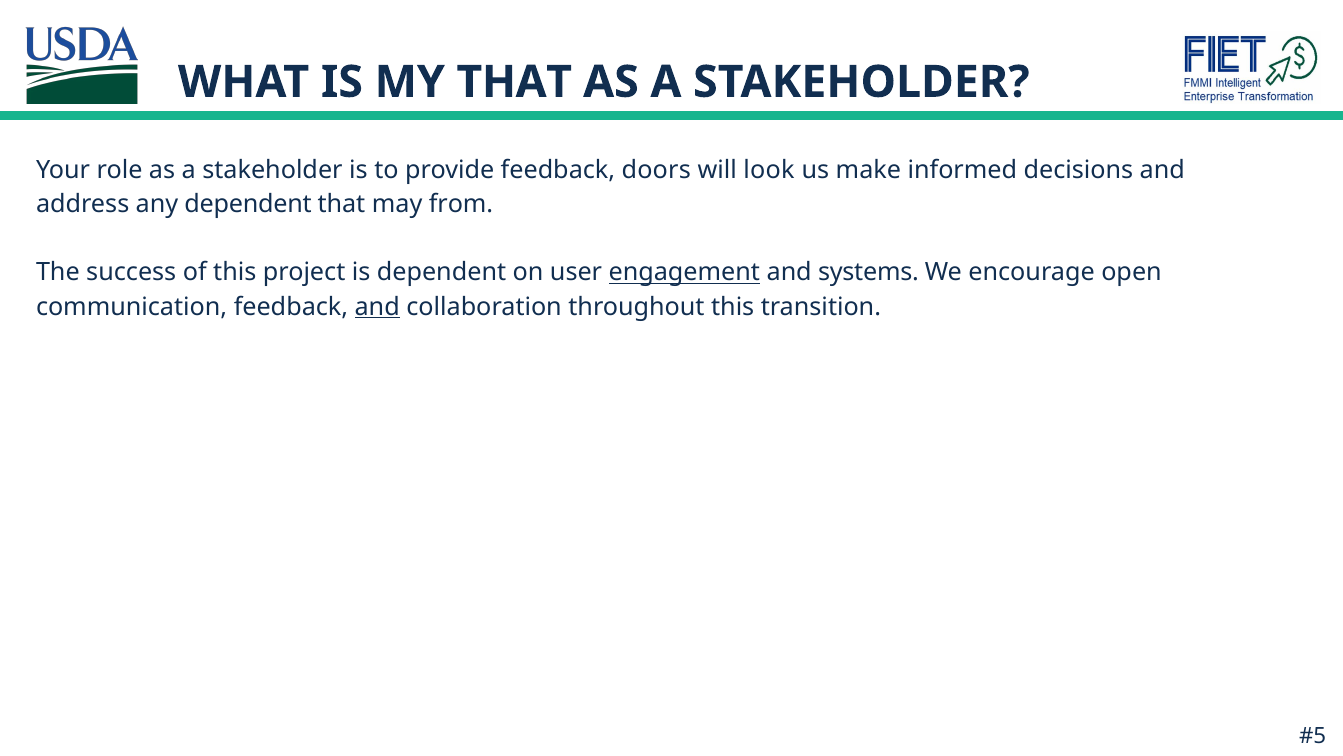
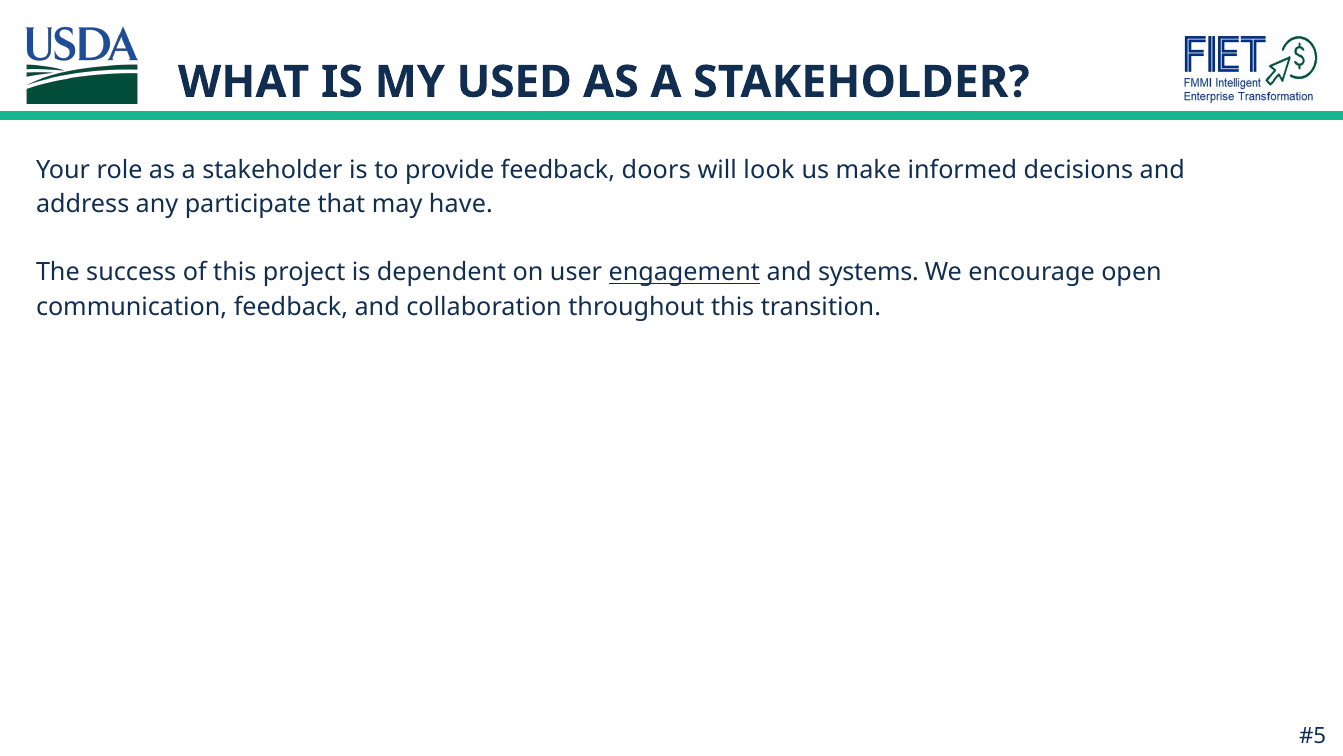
MY THAT: THAT -> USED
any dependent: dependent -> participate
from: from -> have
and at (377, 307) underline: present -> none
